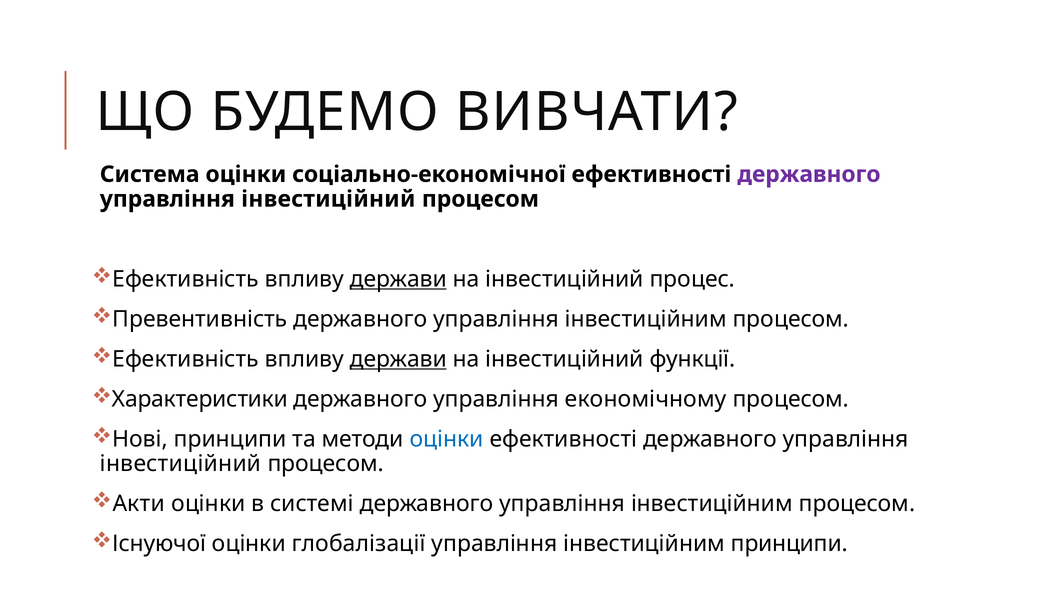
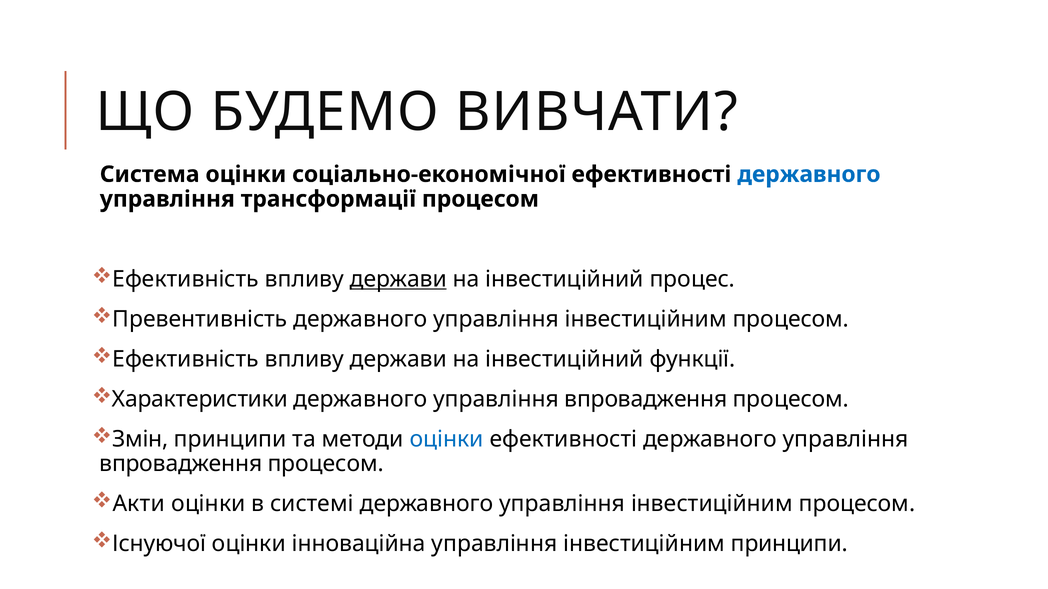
державного at (809, 174) colour: purple -> blue
інвестиційний at (328, 199): інвестиційний -> трансформації
держави at (398, 359) underline: present -> none
економічному at (646, 399): економічному -> впровадження
Нові: Нові -> Змін
інвестиційний at (181, 464): інвестиційний -> впровадження
глобалізації: глобалізації -> інноваційна
